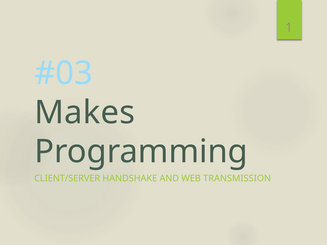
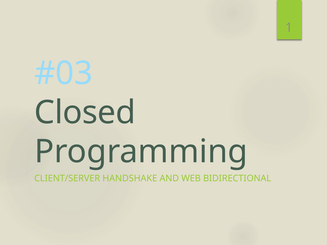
Makes: Makes -> Closed
TRANSMISSION: TRANSMISSION -> BIDIRECTIONAL
